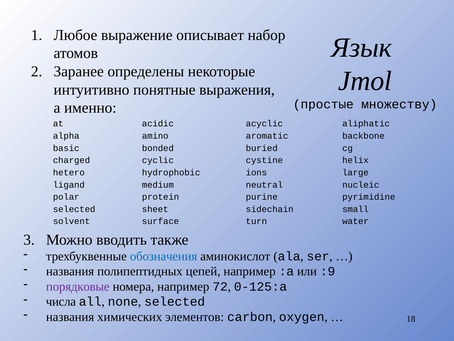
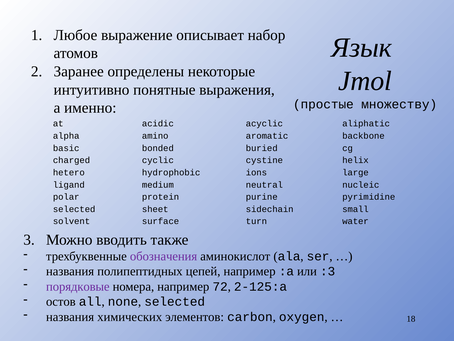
обозначения colour: blue -> purple
:9: :9 -> :3
0-125:a: 0-125:a -> 2-125:a
числа: числа -> остов
